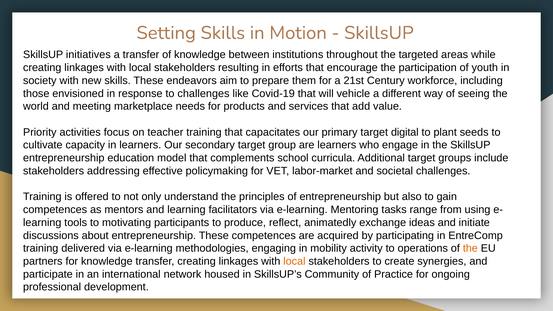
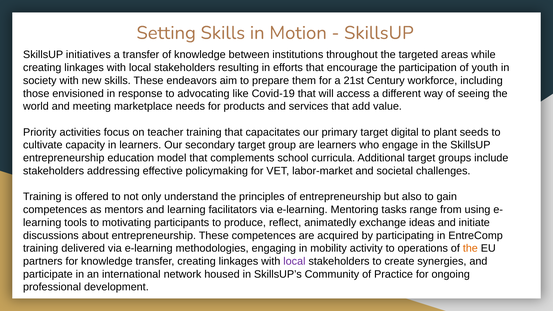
to challenges: challenges -> advocating
vehicle: vehicle -> access
local at (294, 261) colour: orange -> purple
